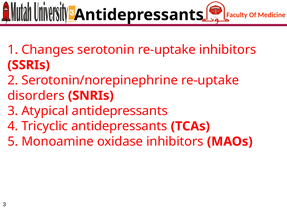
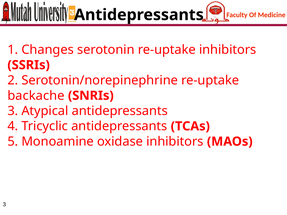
disorders: disorders -> backache
